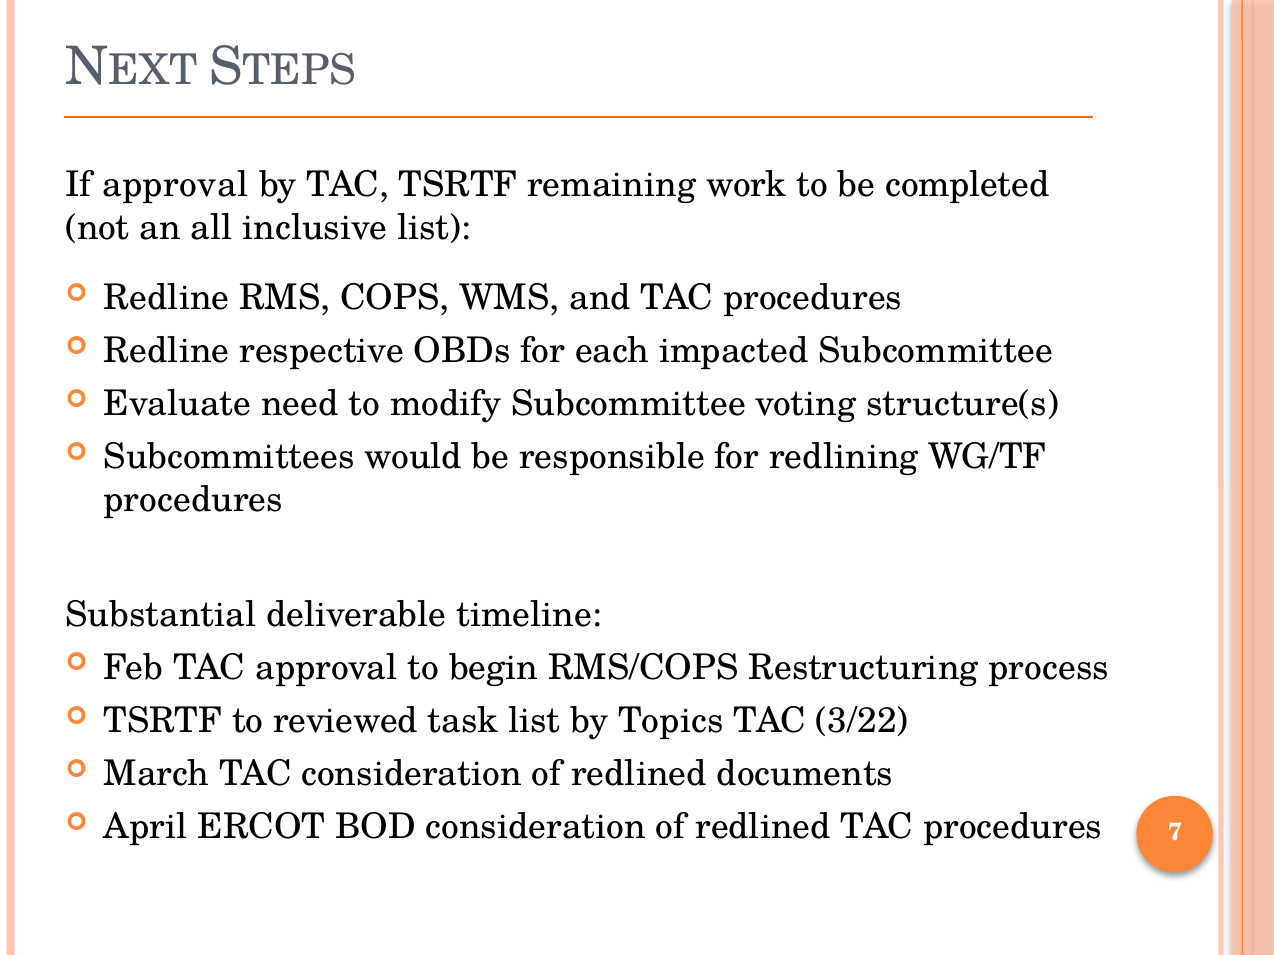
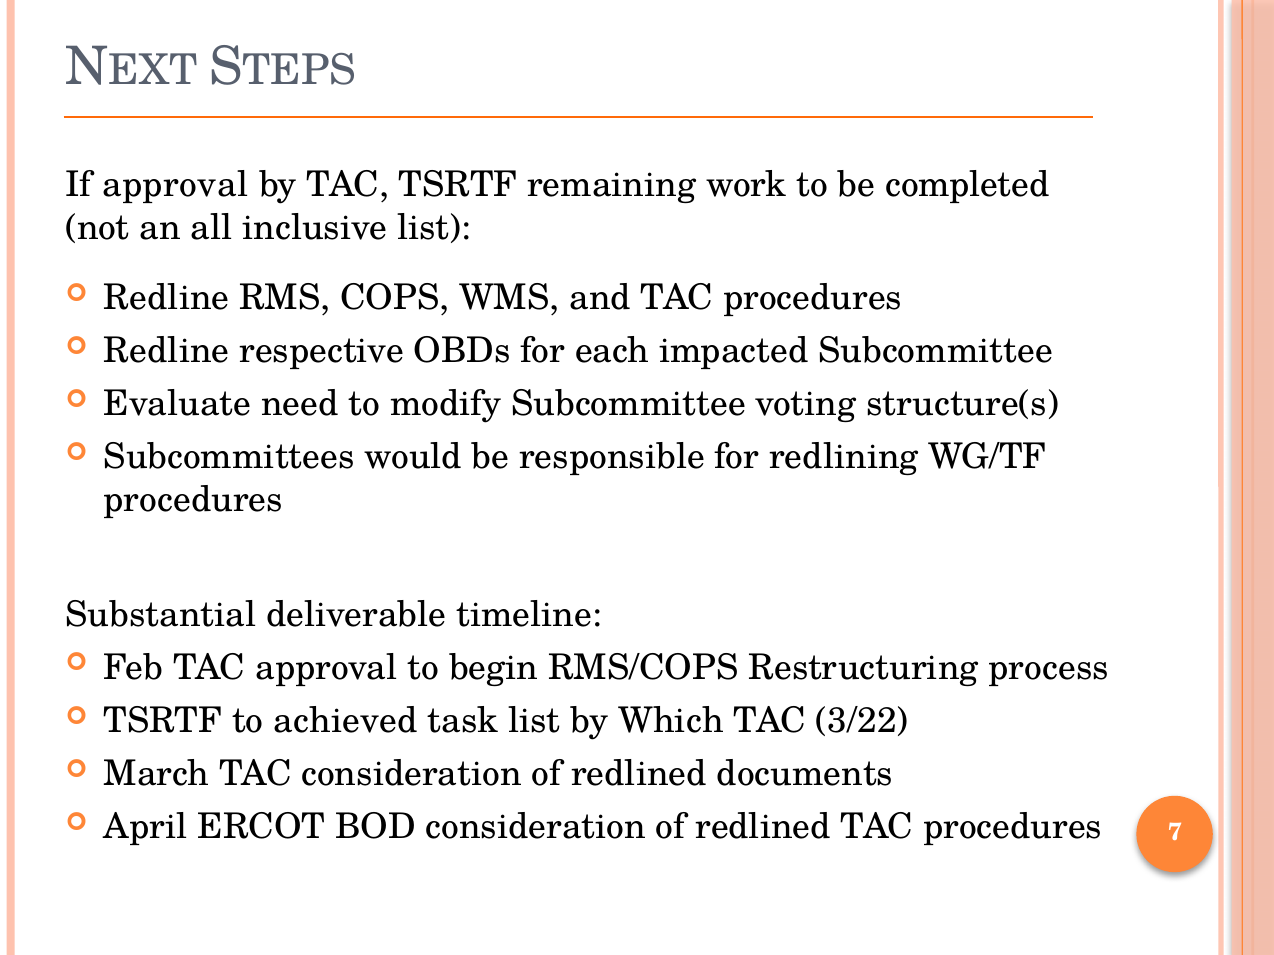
reviewed: reviewed -> achieved
Topics: Topics -> Which
